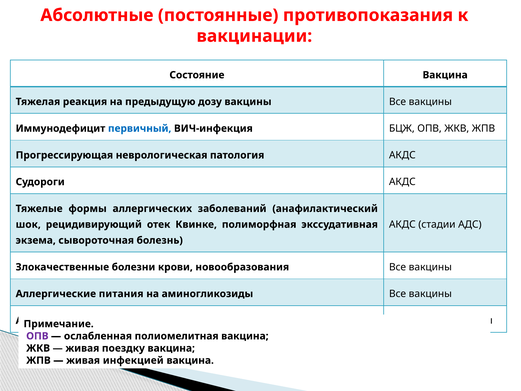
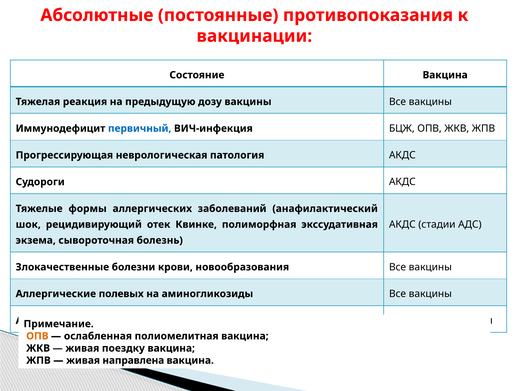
питания: питания -> полевых
ОПВ at (37, 336) colour: purple -> orange
инфекцией: инфекцией -> направлена
